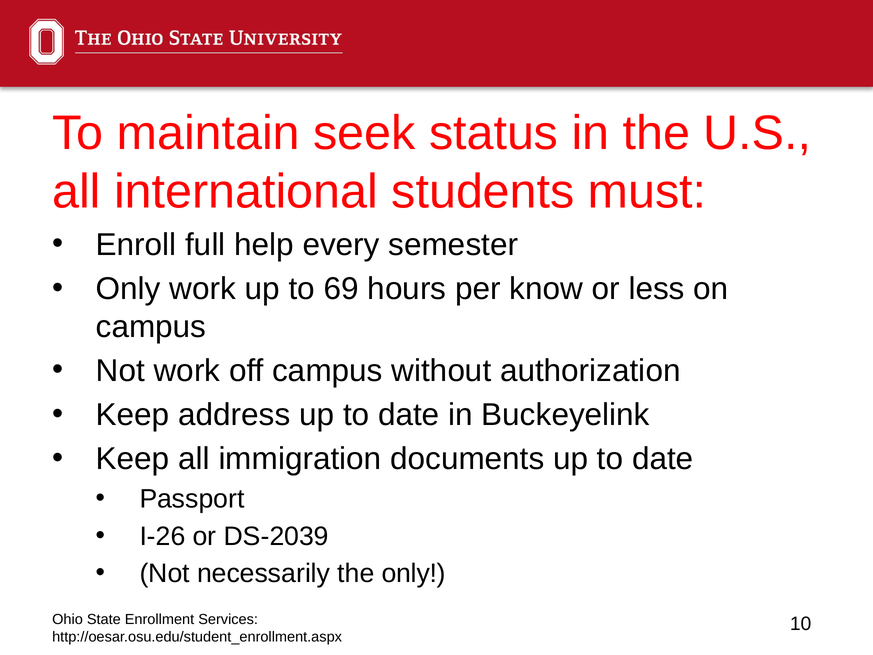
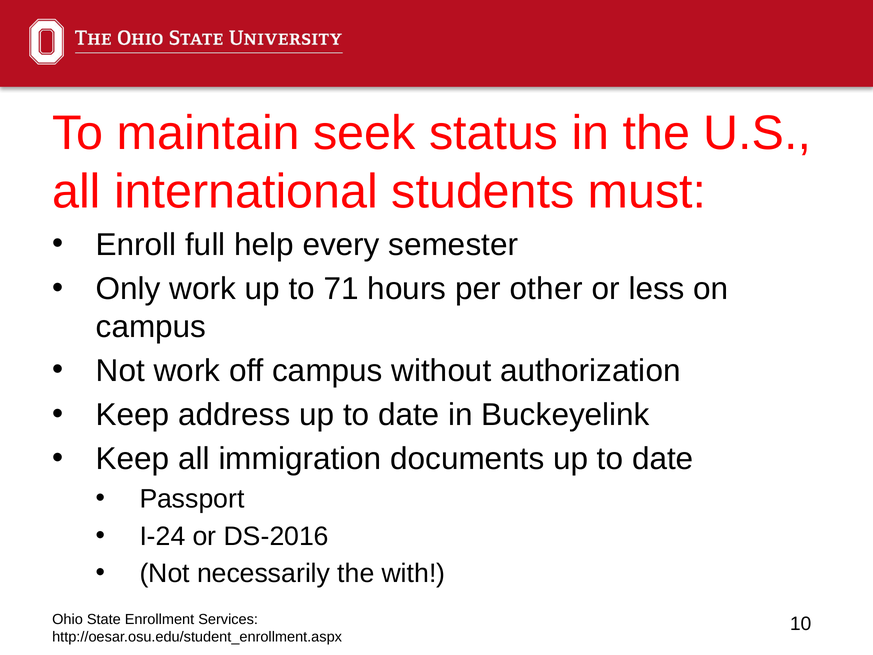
69: 69 -> 71
know: know -> other
I-26: I-26 -> I-24
DS-2039: DS-2039 -> DS-2016
the only: only -> with
